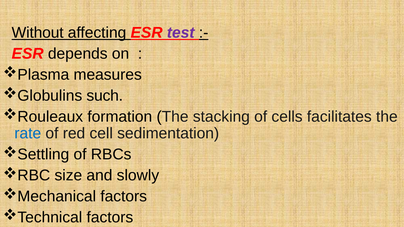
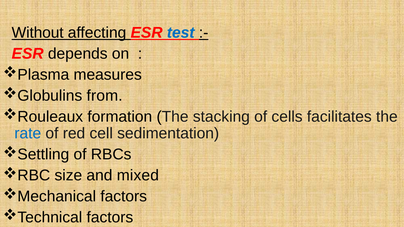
test colour: purple -> blue
such: such -> from
slowly: slowly -> mixed
